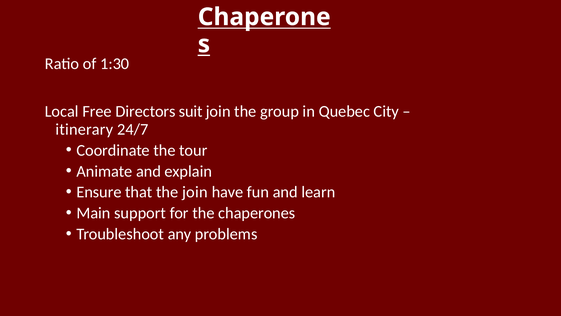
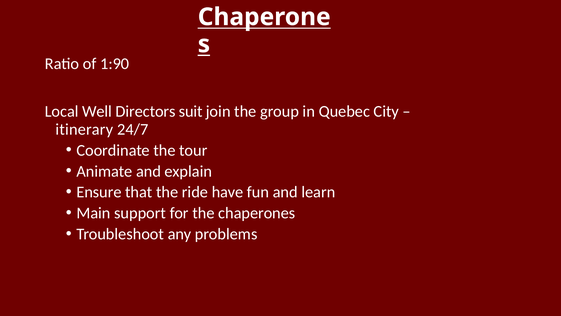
1:30: 1:30 -> 1:90
Free: Free -> Well
the join: join -> ride
